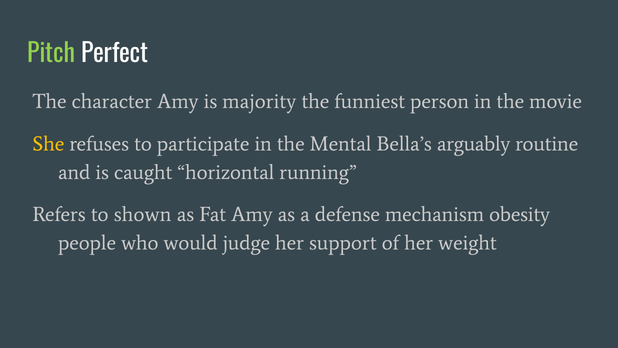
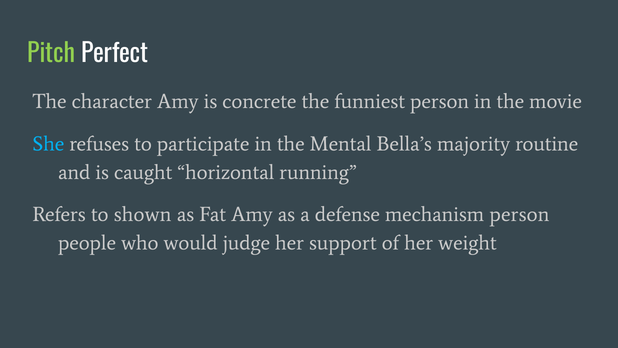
majority: majority -> concrete
She colour: yellow -> light blue
arguably: arguably -> majority
mechanism obesity: obesity -> person
